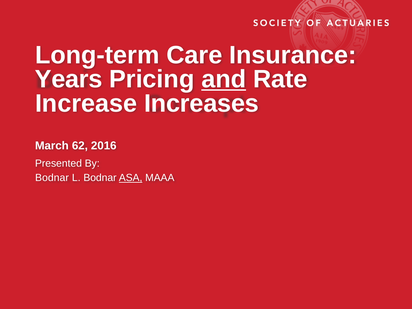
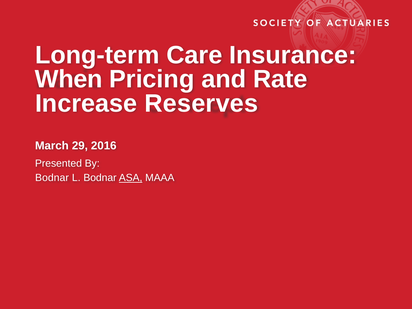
Years: Years -> When
and underline: present -> none
Increases: Increases -> Reserves
62: 62 -> 29
